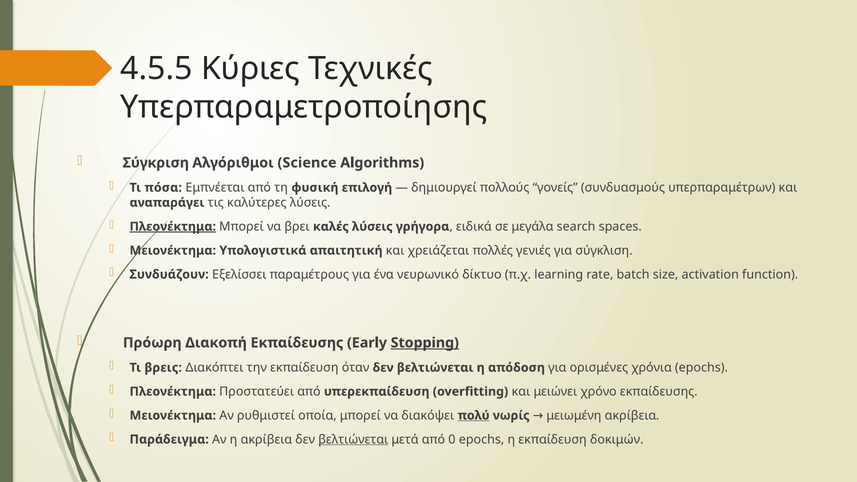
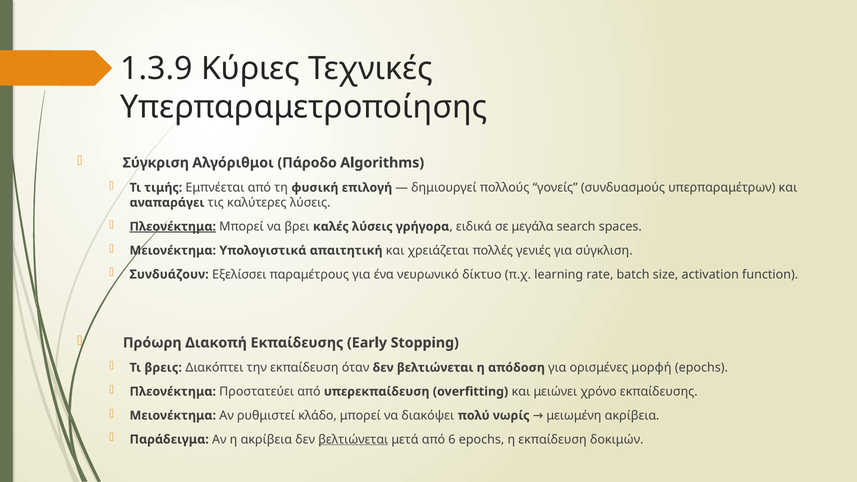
4.5.5: 4.5.5 -> 1.3.9
Science: Science -> Πάροδο
πόσα: πόσα -> τιμής
Stopping underline: present -> none
χρόνια: χρόνια -> μορφή
οποία: οποία -> κλάδο
πολύ underline: present -> none
0: 0 -> 6
